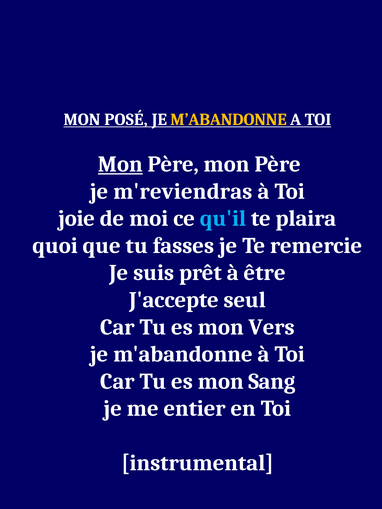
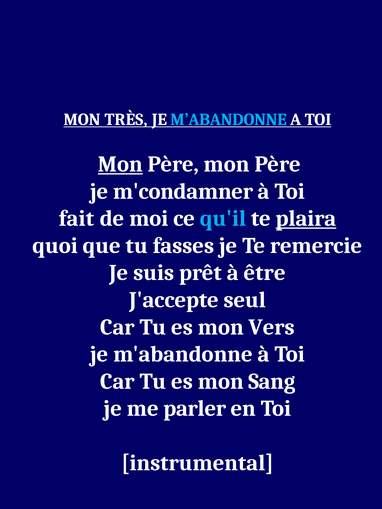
POSÉ: POSÉ -> TRÈS
M’ABANDONNE colour: yellow -> light blue
m'reviendras: m'reviendras -> m'condamner
joie: joie -> fait
plaira underline: none -> present
entier: entier -> parler
